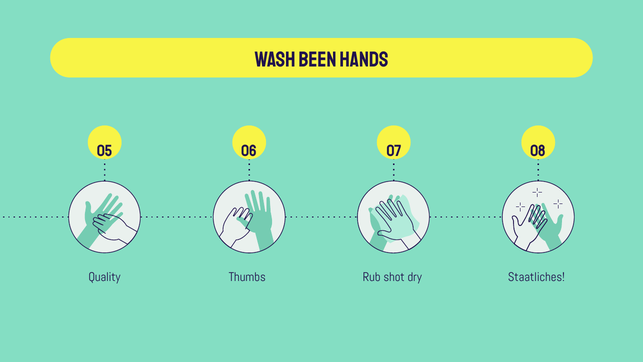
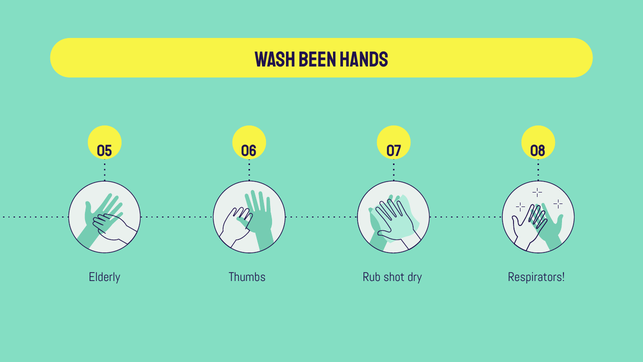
Quality: Quality -> Elderly
Staatliches: Staatliches -> Respirators
